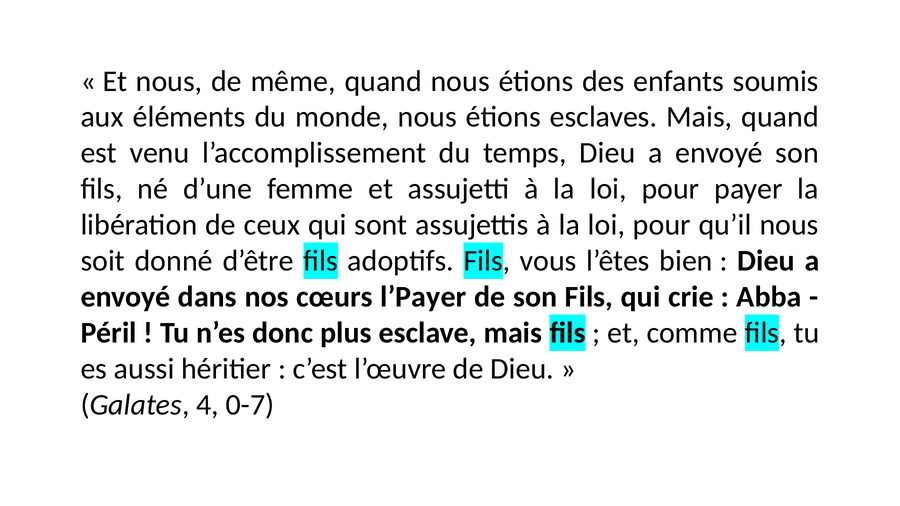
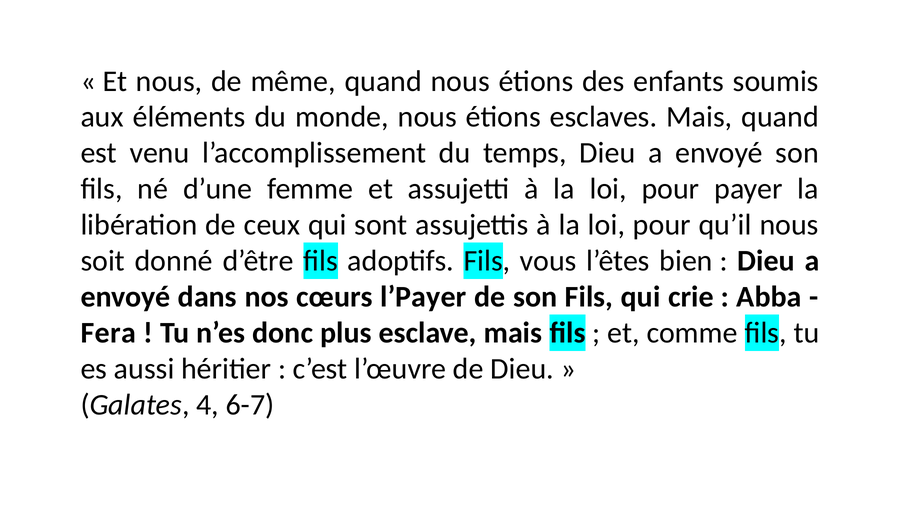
Péril: Péril -> Fera
0-7: 0-7 -> 6-7
